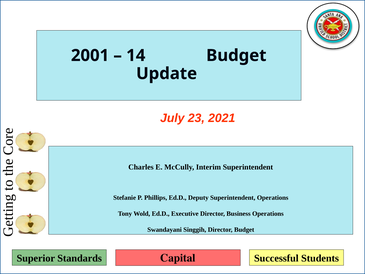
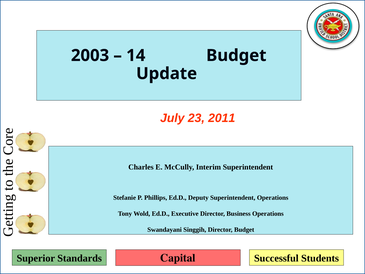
2001: 2001 -> 2003
2021: 2021 -> 2011
